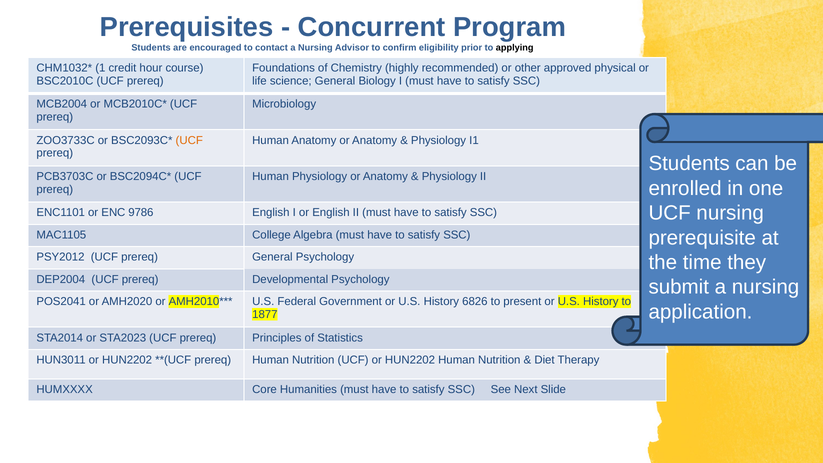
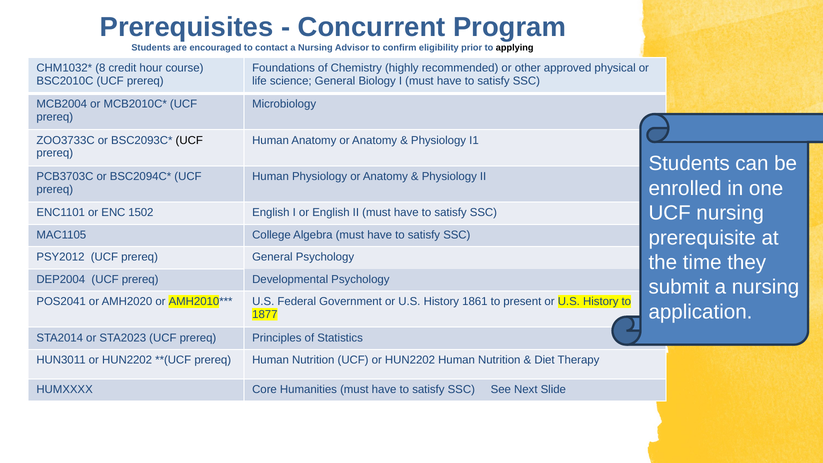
1: 1 -> 8
UCF at (189, 140) colour: orange -> black
9786: 9786 -> 1502
6826: 6826 -> 1861
